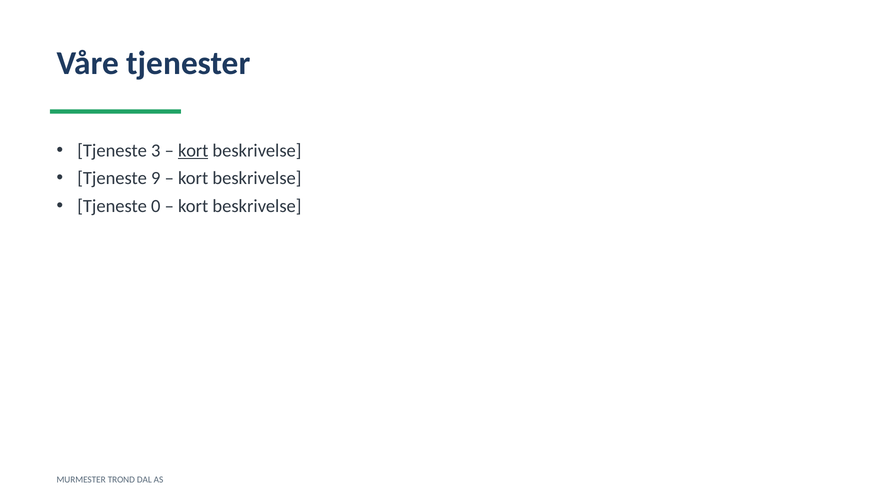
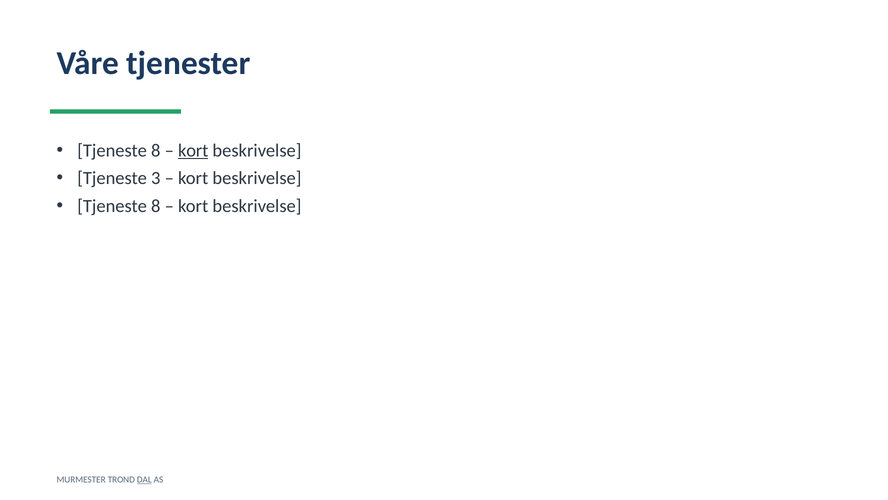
3 at (156, 150): 3 -> 8
9: 9 -> 3
0 at (156, 206): 0 -> 8
DAL underline: none -> present
